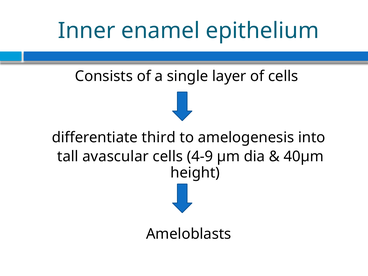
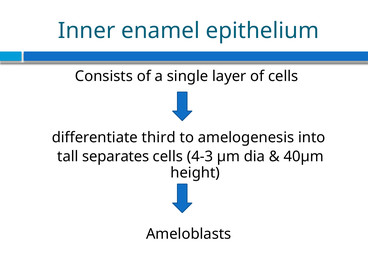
avascular: avascular -> separates
4-9: 4-9 -> 4-3
